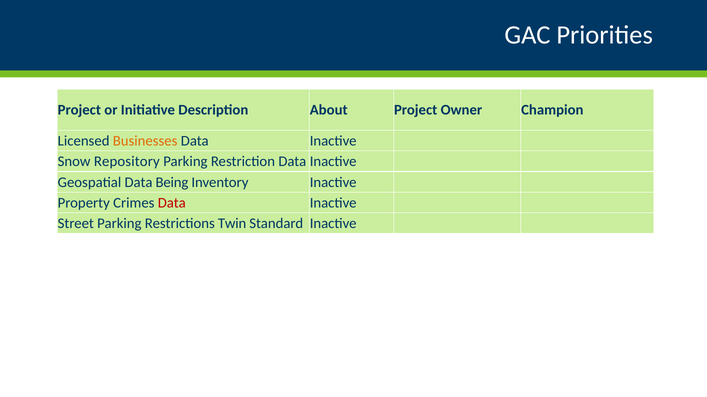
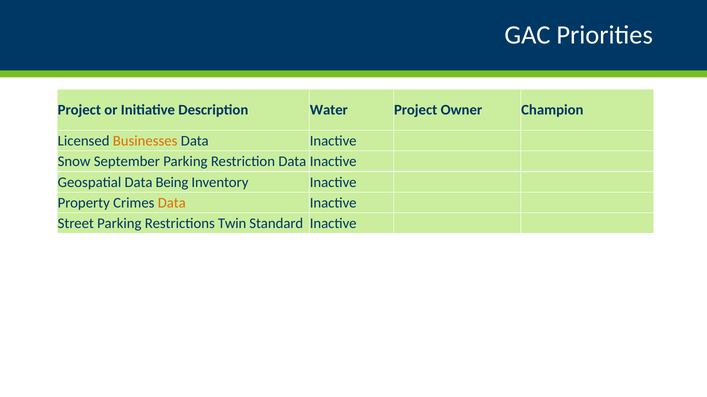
About: About -> Water
Repository: Repository -> September
Data at (172, 203) colour: red -> orange
